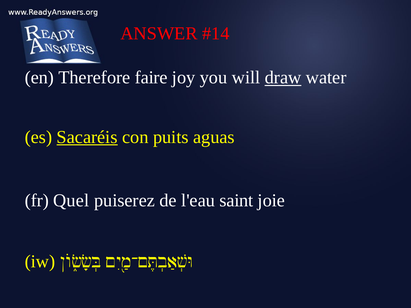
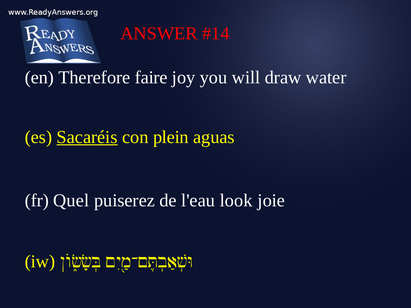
draw underline: present -> none
puits: puits -> plein
saint: saint -> look
